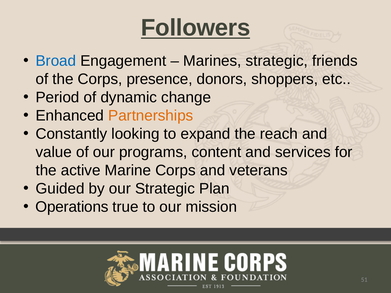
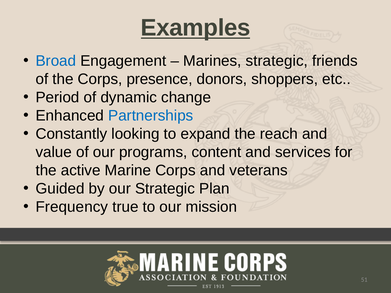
Followers: Followers -> Examples
Partnerships colour: orange -> blue
Operations: Operations -> Frequency
